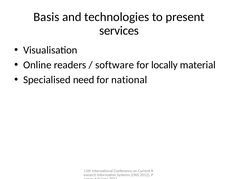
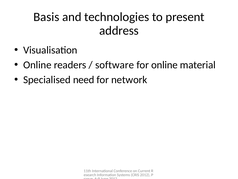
services: services -> address
for locally: locally -> online
national: national -> network
